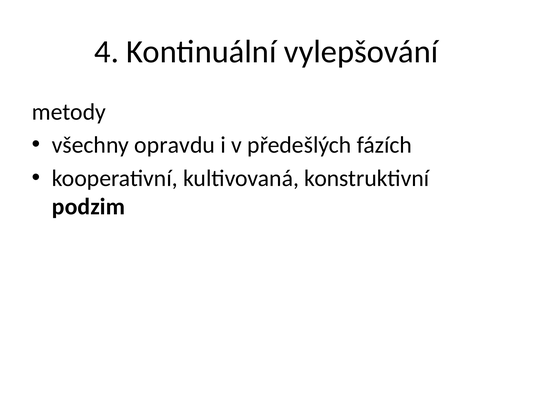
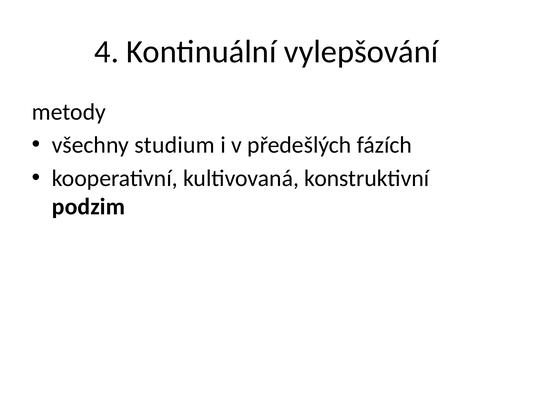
opravdu: opravdu -> studium
